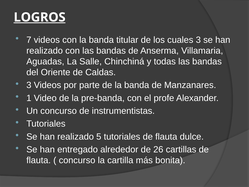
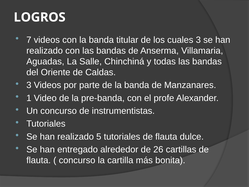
LOGROS underline: present -> none
